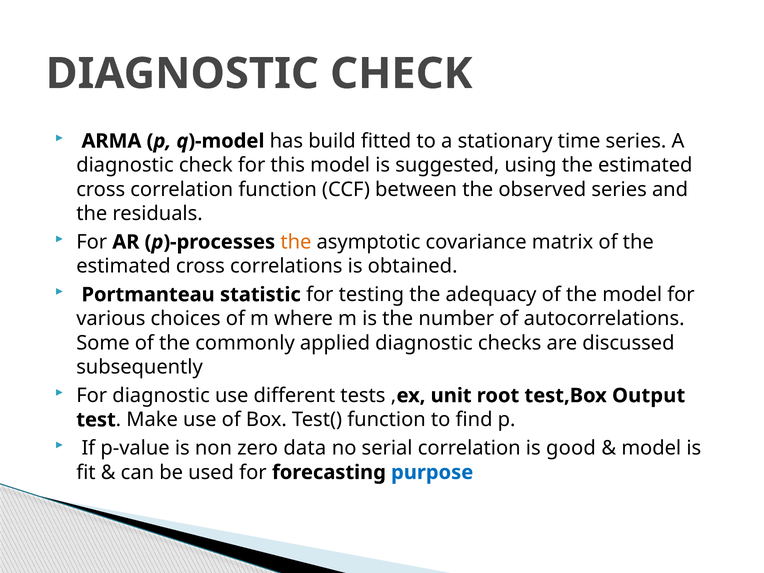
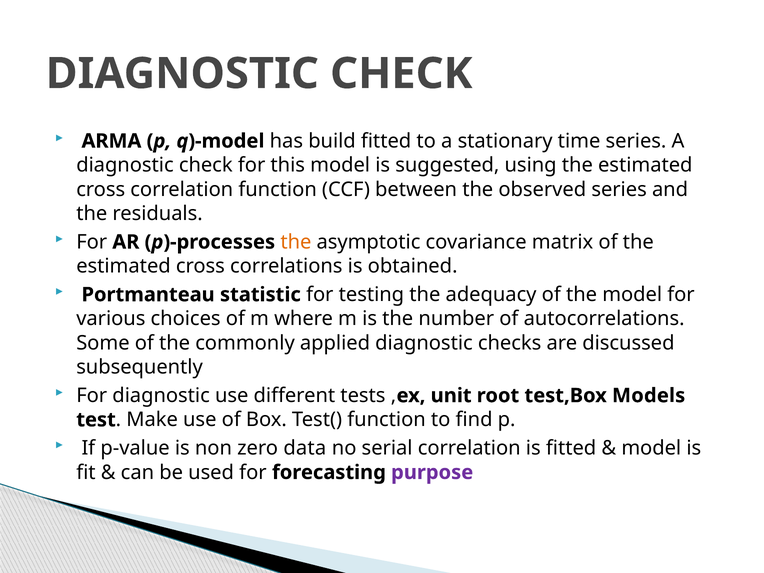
Output: Output -> Models
is good: good -> fitted
purpose colour: blue -> purple
